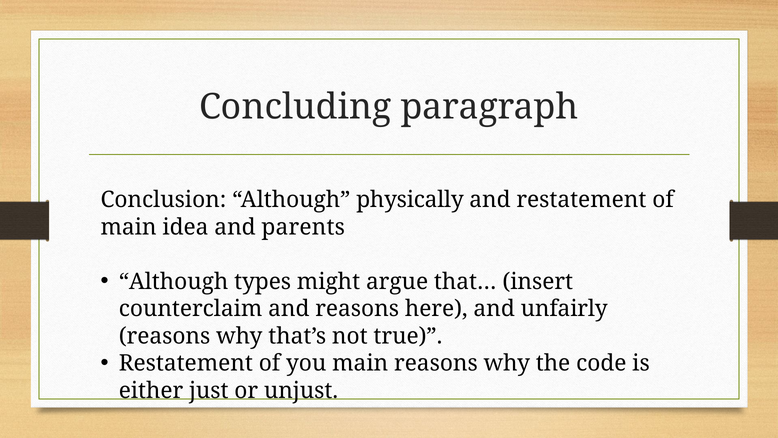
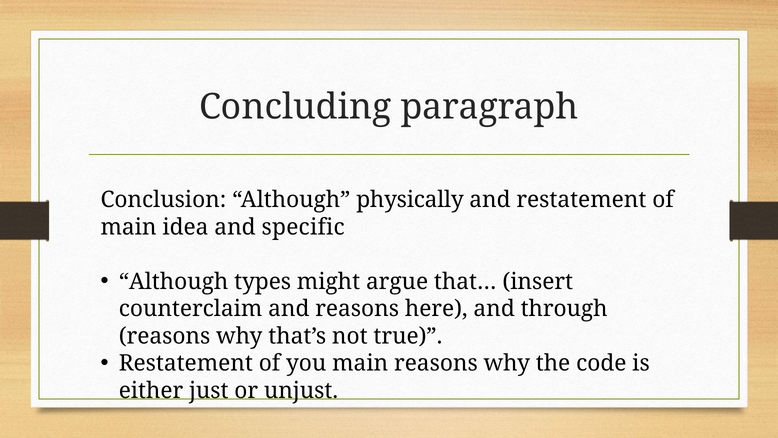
parents: parents -> specific
unfairly: unfairly -> through
